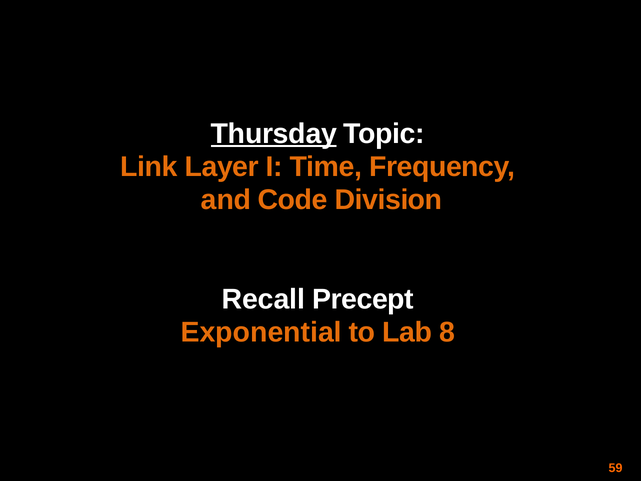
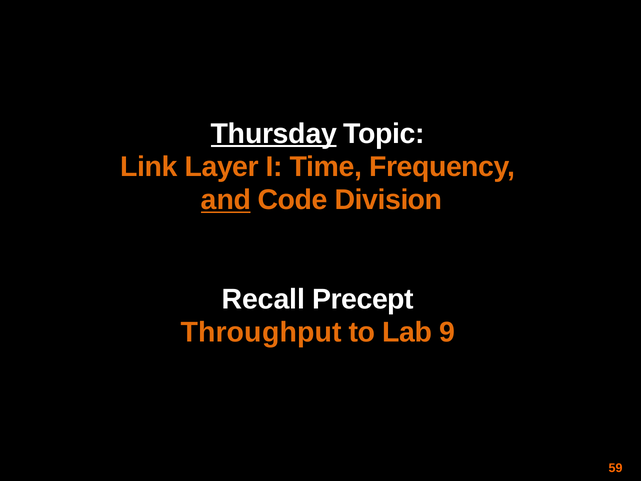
and underline: none -> present
Exponential: Exponential -> Throughput
8: 8 -> 9
